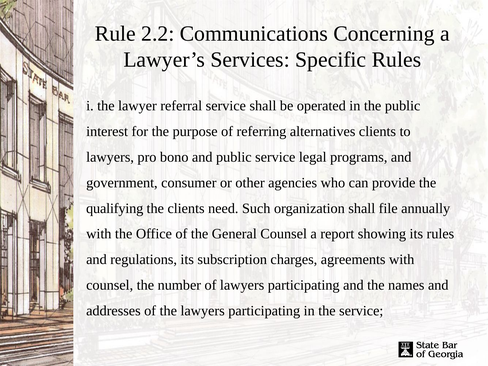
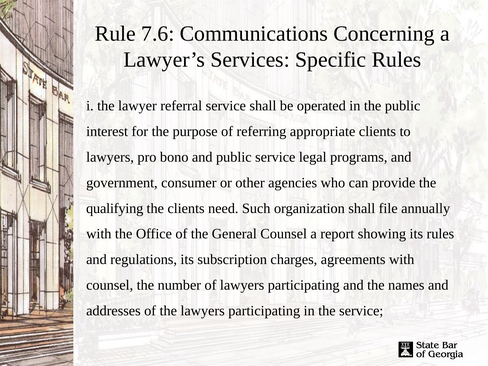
2.2: 2.2 -> 7.6
alternatives: alternatives -> appropriate
